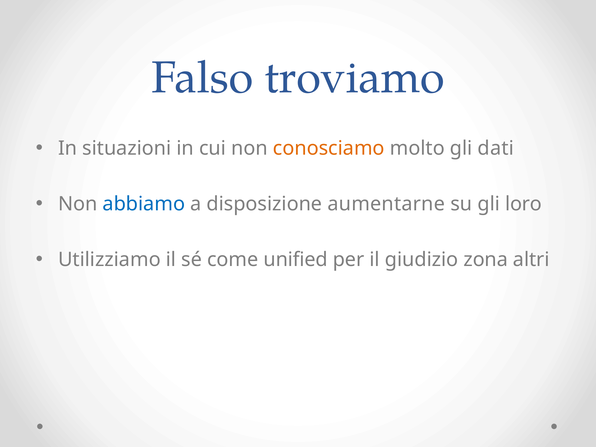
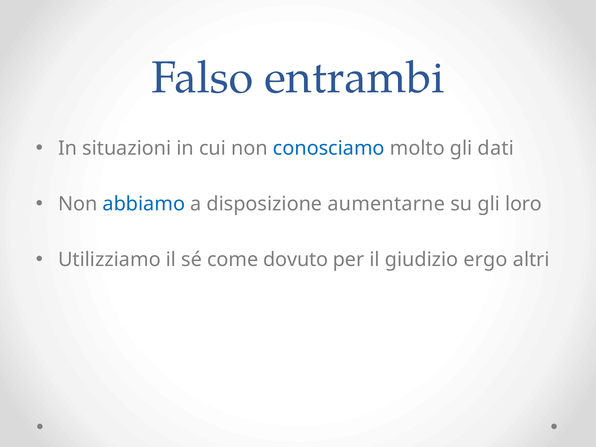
troviamo: troviamo -> entrambi
conosciamo colour: orange -> blue
unified: unified -> dovuto
zona: zona -> ergo
